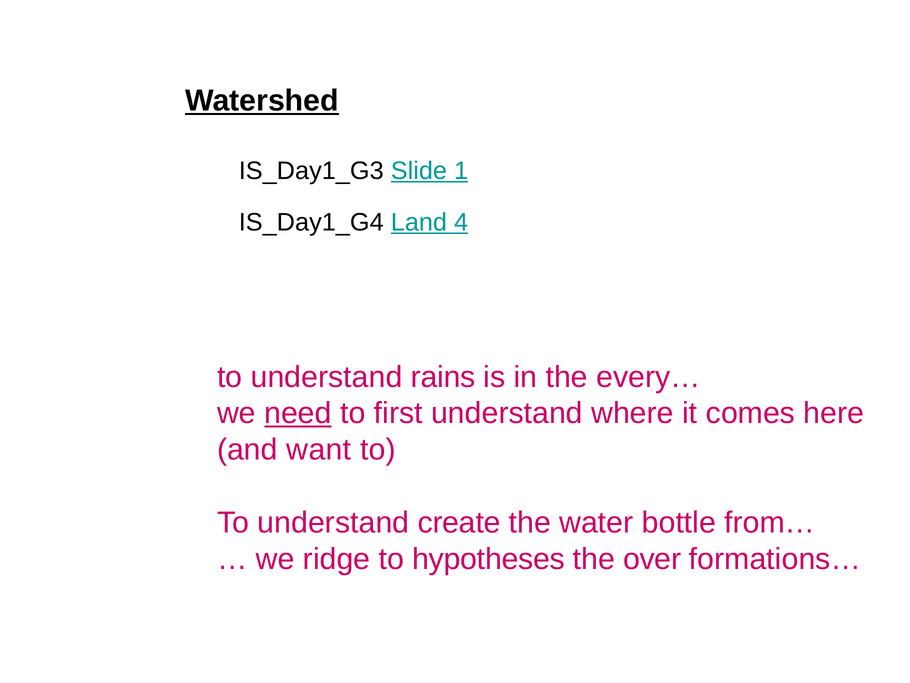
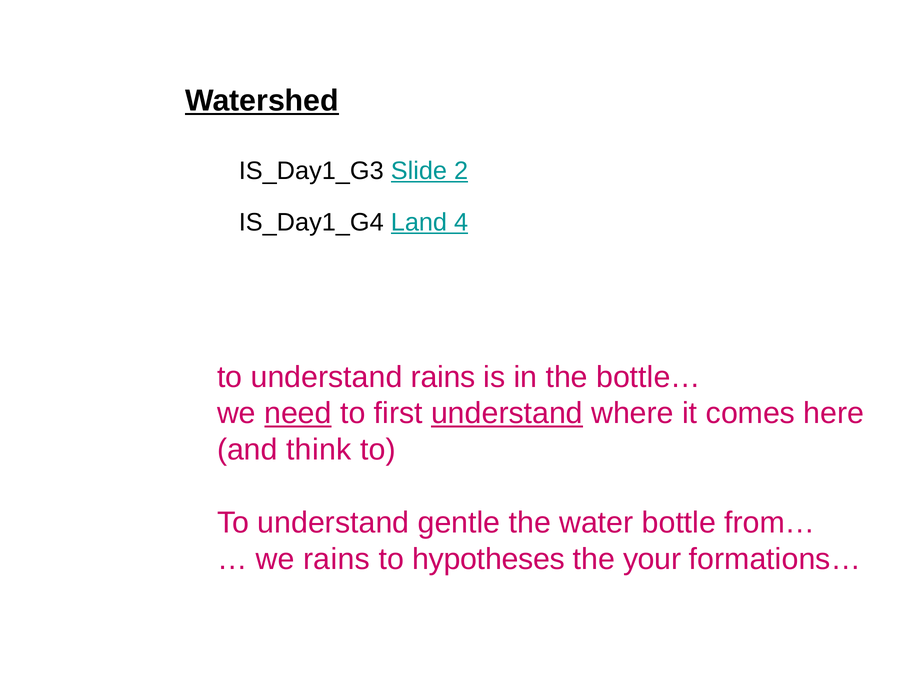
1: 1 -> 2
every…: every… -> bottle…
understand at (507, 413) underline: none -> present
want: want -> think
create: create -> gentle
we ridge: ridge -> rains
over: over -> your
